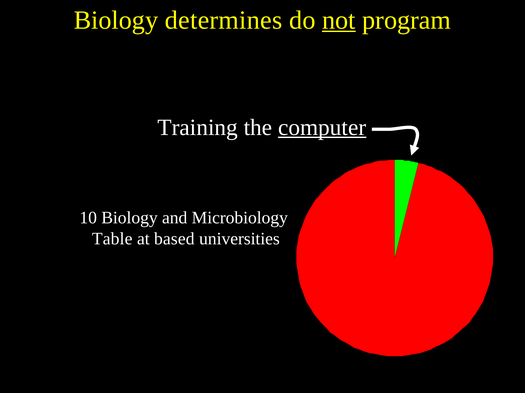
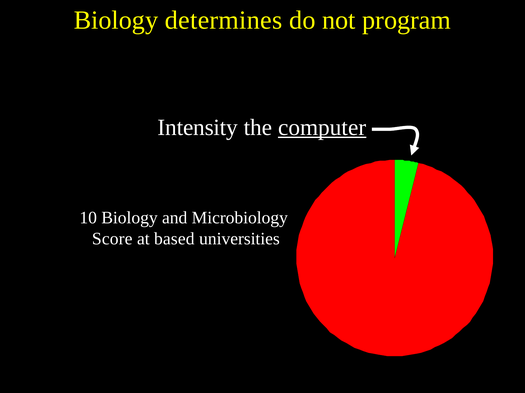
not underline: present -> none
Training: Training -> Intensity
Table: Table -> Score
